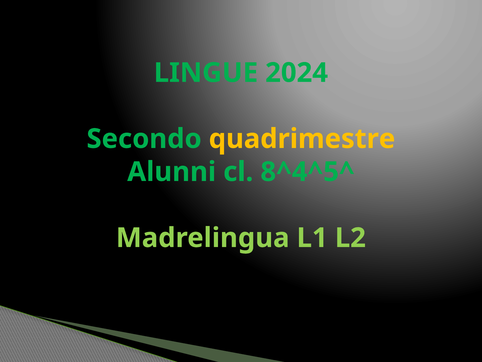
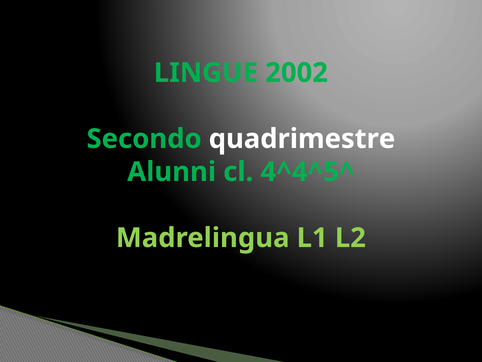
2024: 2024 -> 2002
quadrimestre colour: yellow -> white
8^4^5^: 8^4^5^ -> 4^4^5^
